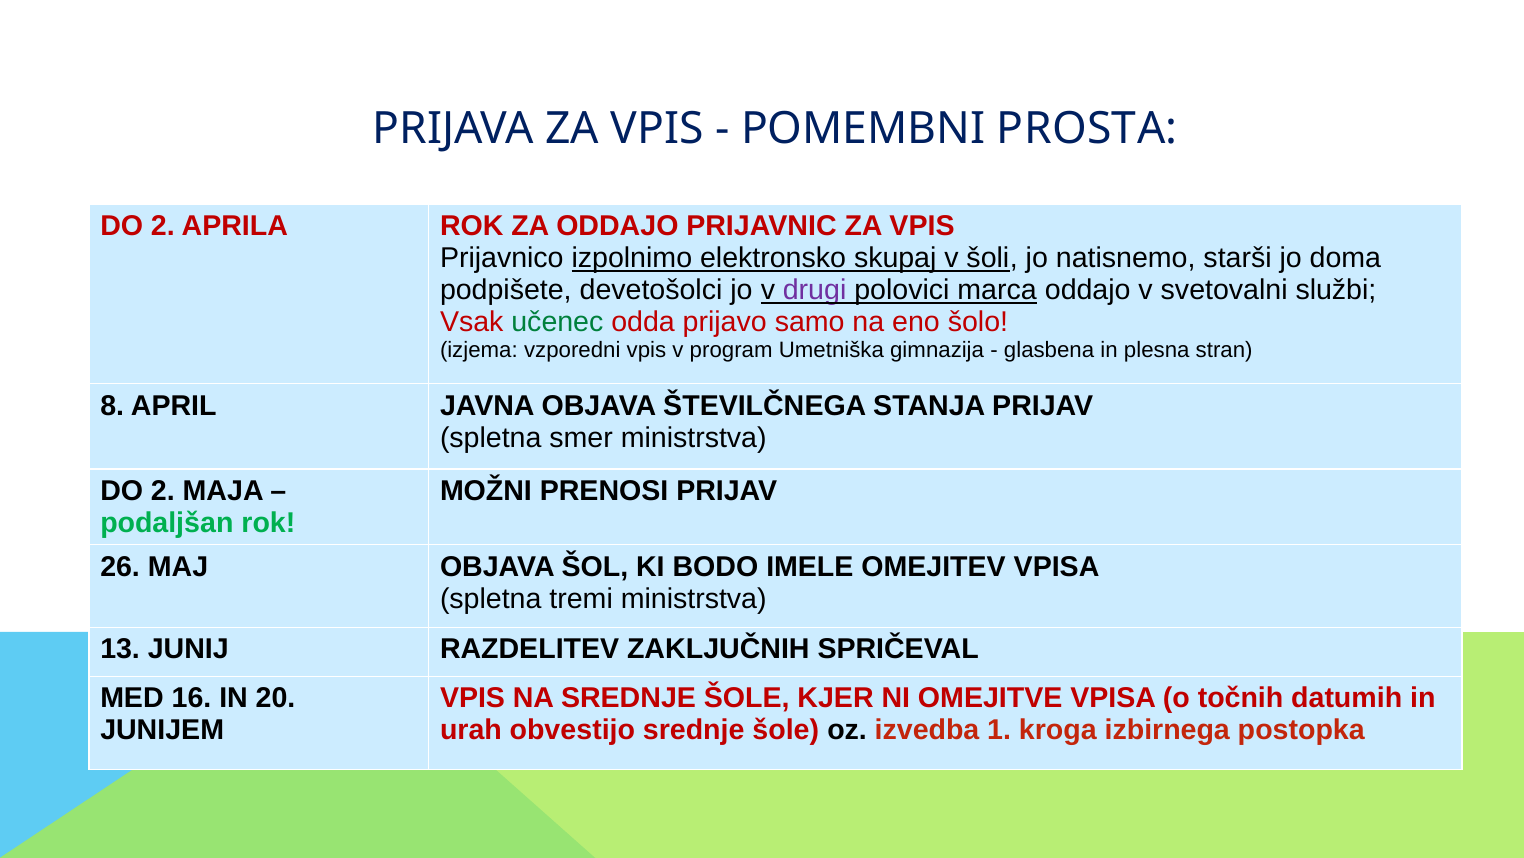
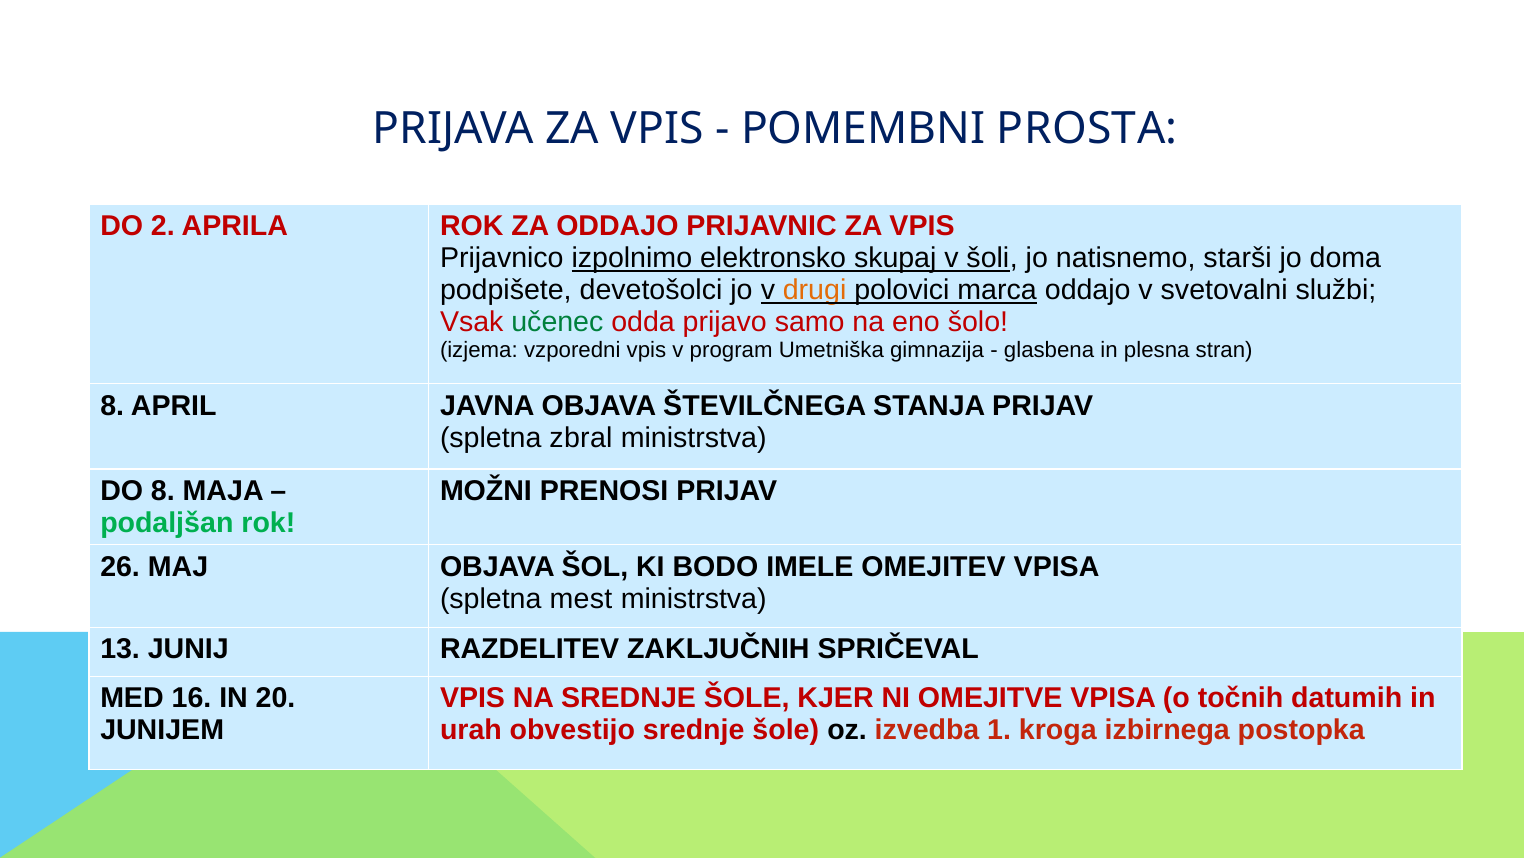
drugi colour: purple -> orange
smer: smer -> zbral
2 at (163, 491): 2 -> 8
tremi: tremi -> mest
